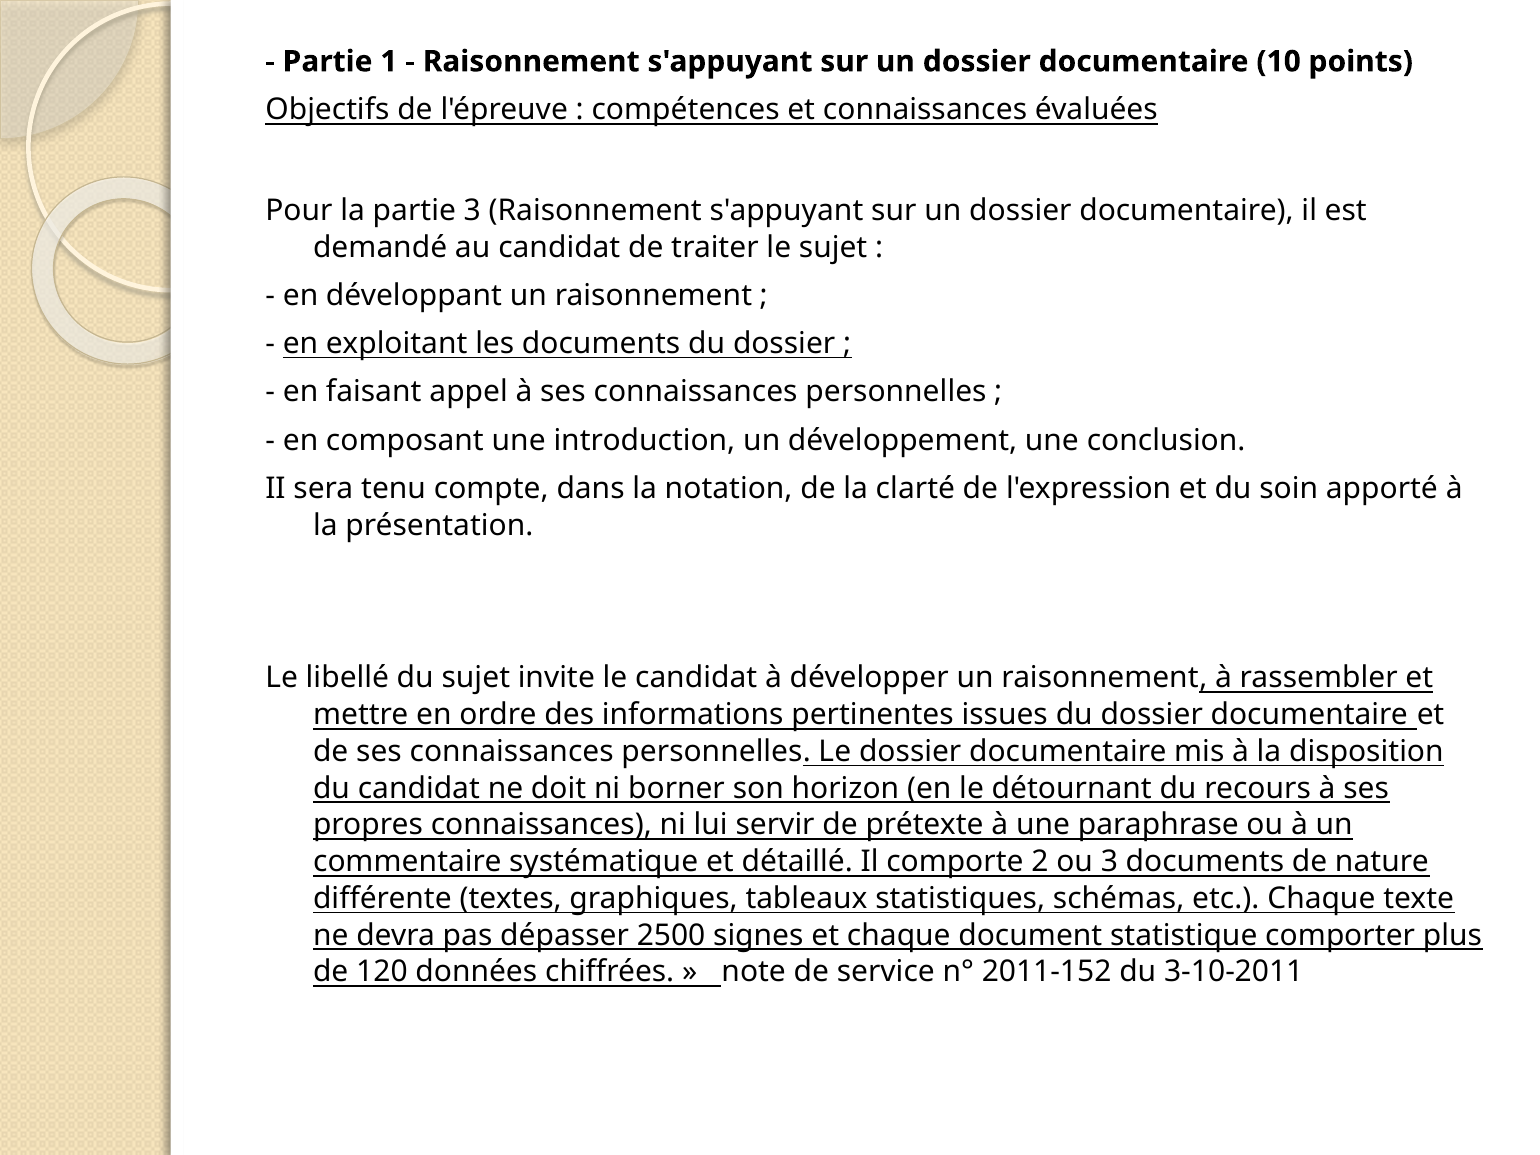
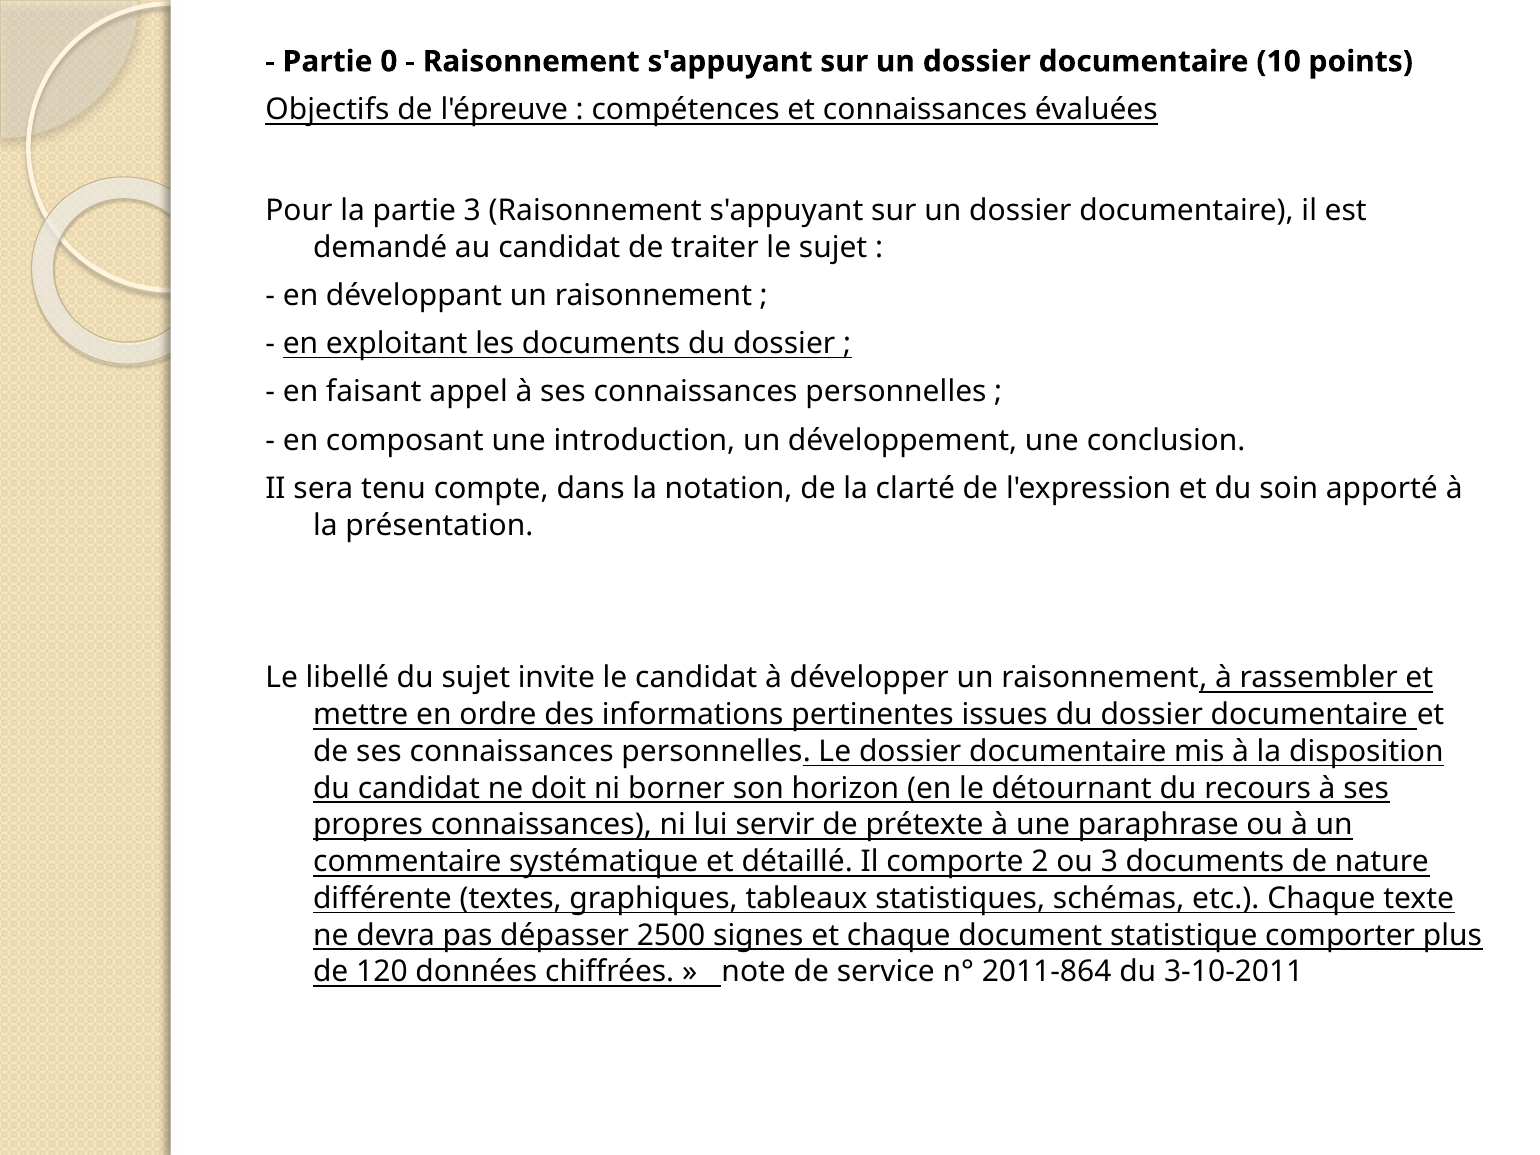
1: 1 -> 0
2011-152: 2011-152 -> 2011-864
